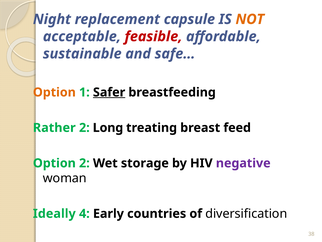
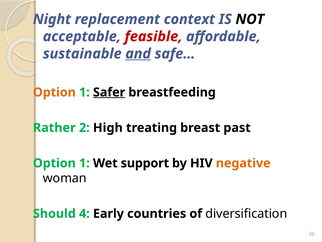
capsule: capsule -> context
NOT colour: orange -> black
and underline: none -> present
Long: Long -> High
feed: feed -> past
2 at (84, 163): 2 -> 1
storage: storage -> support
negative colour: purple -> orange
Ideally: Ideally -> Should
